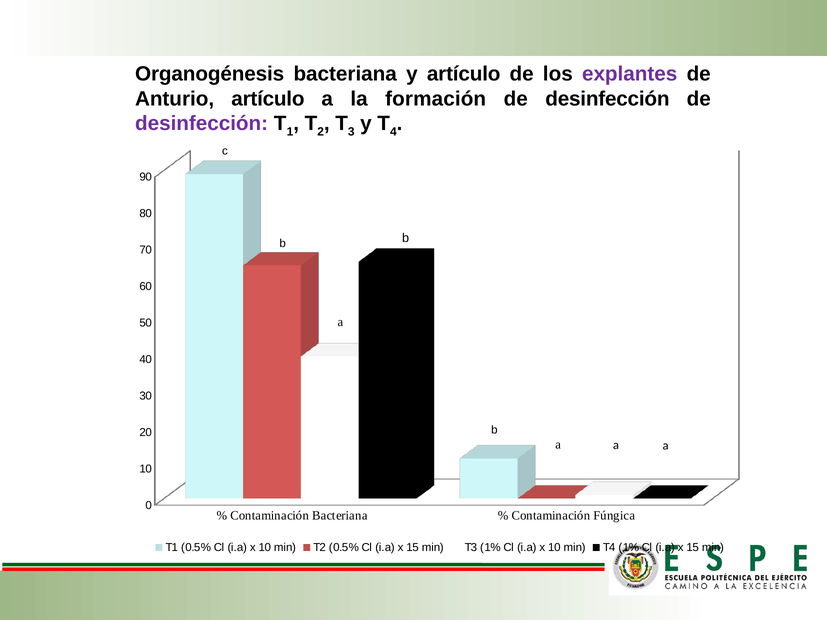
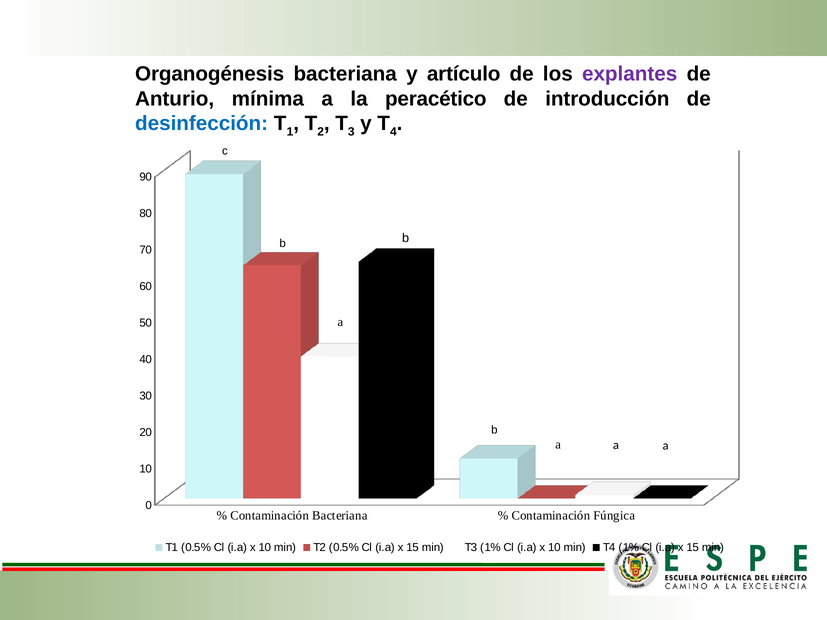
Anturio artículo: artículo -> mínima
formación: formación -> peracético
desinfección at (607, 99): desinfección -> introducción
desinfección at (202, 124) colour: purple -> blue
